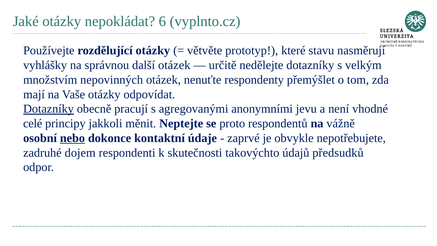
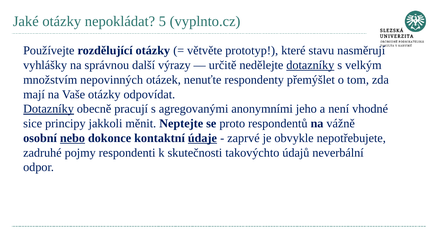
6: 6 -> 5
další otázek: otázek -> výrazy
dotazníky at (310, 65) underline: none -> present
jevu: jevu -> jeho
celé: celé -> sice
údaje underline: none -> present
dojem: dojem -> pojmy
předsudků: předsudků -> neverbální
